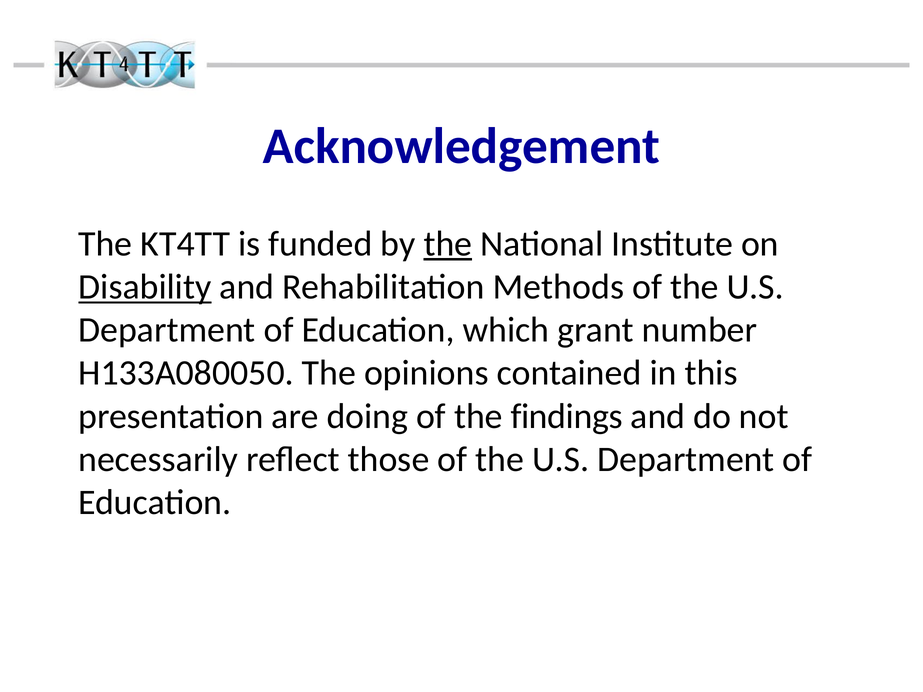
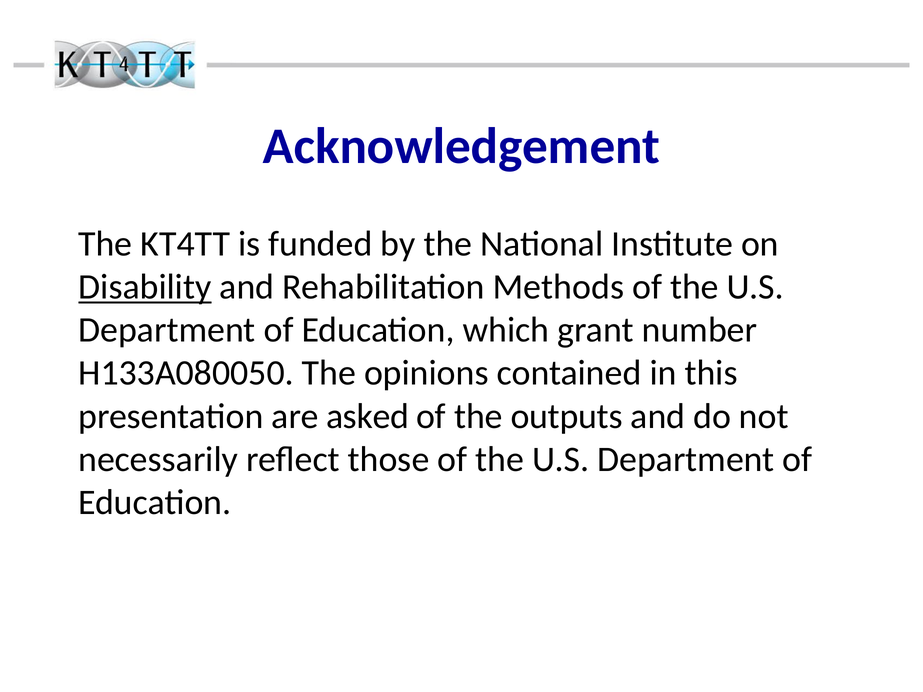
the at (448, 244) underline: present -> none
doing: doing -> asked
findings: findings -> outputs
